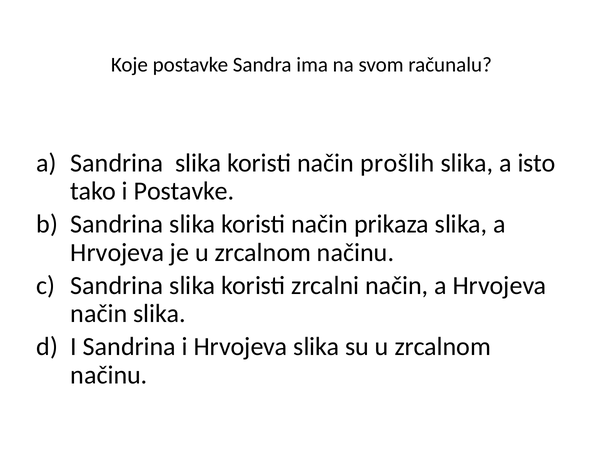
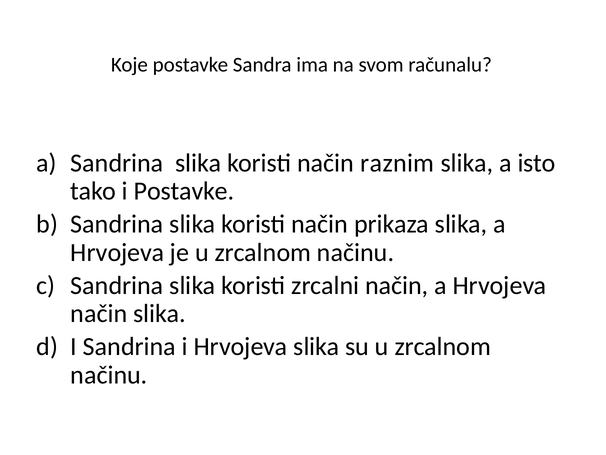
prošlih: prošlih -> raznim
